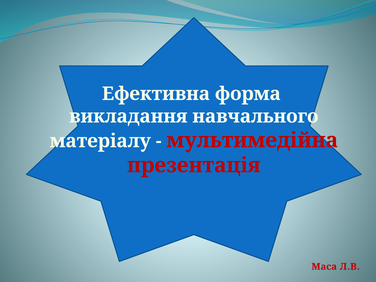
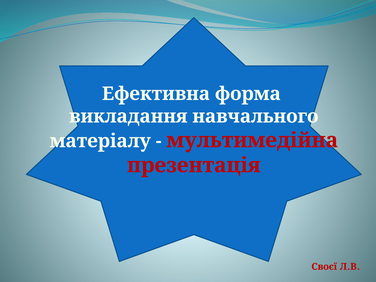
Маса: Маса -> Своєї
